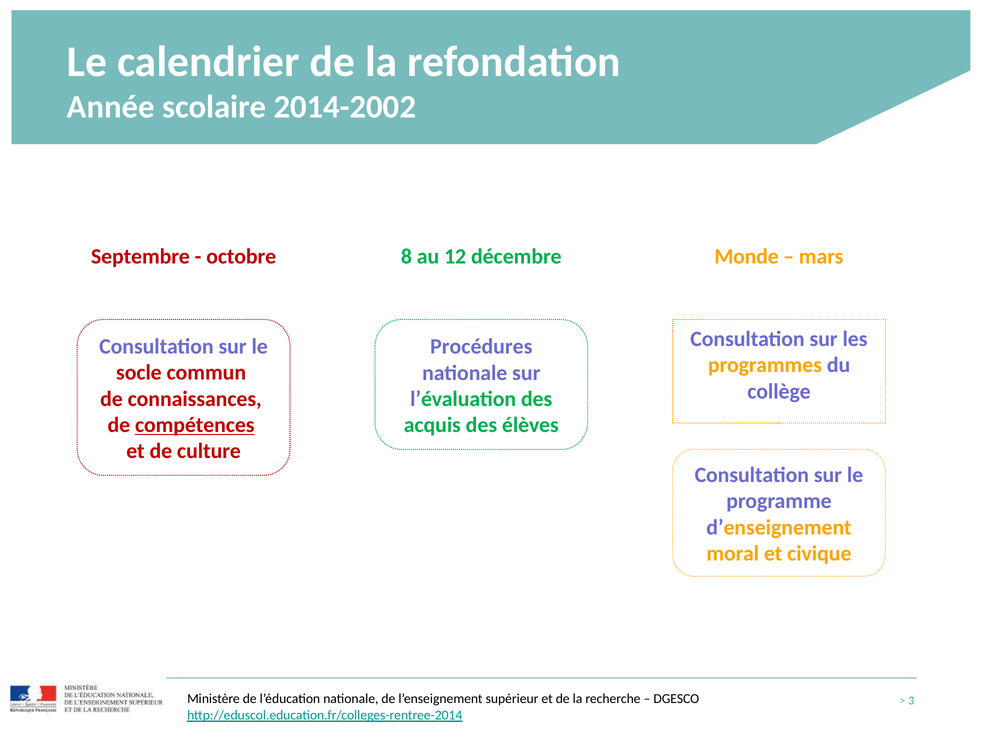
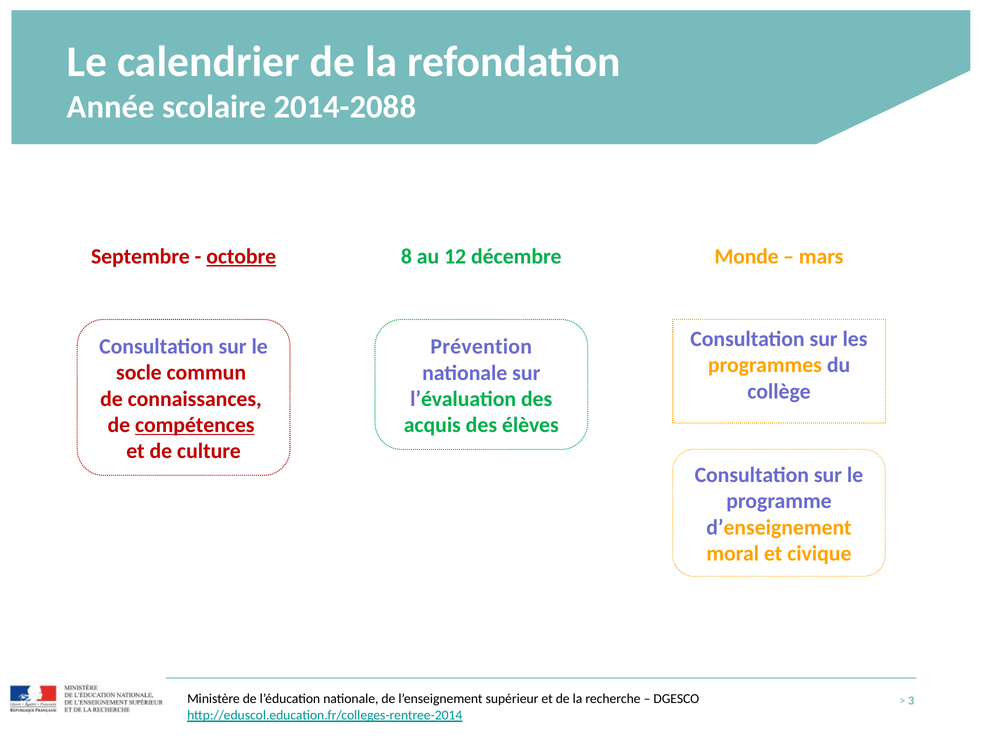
2014-2002: 2014-2002 -> 2014-2088
octobre underline: none -> present
Procédures: Procédures -> Prévention
